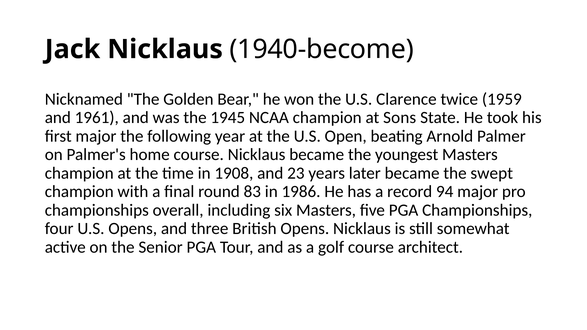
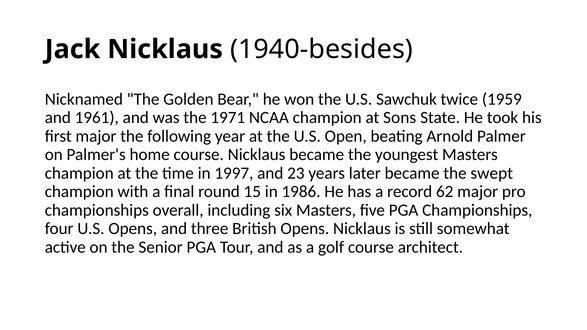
1940-become: 1940-become -> 1940-besides
Clarence: Clarence -> Sawchuk
1945: 1945 -> 1971
1908: 1908 -> 1997
83: 83 -> 15
94: 94 -> 62
